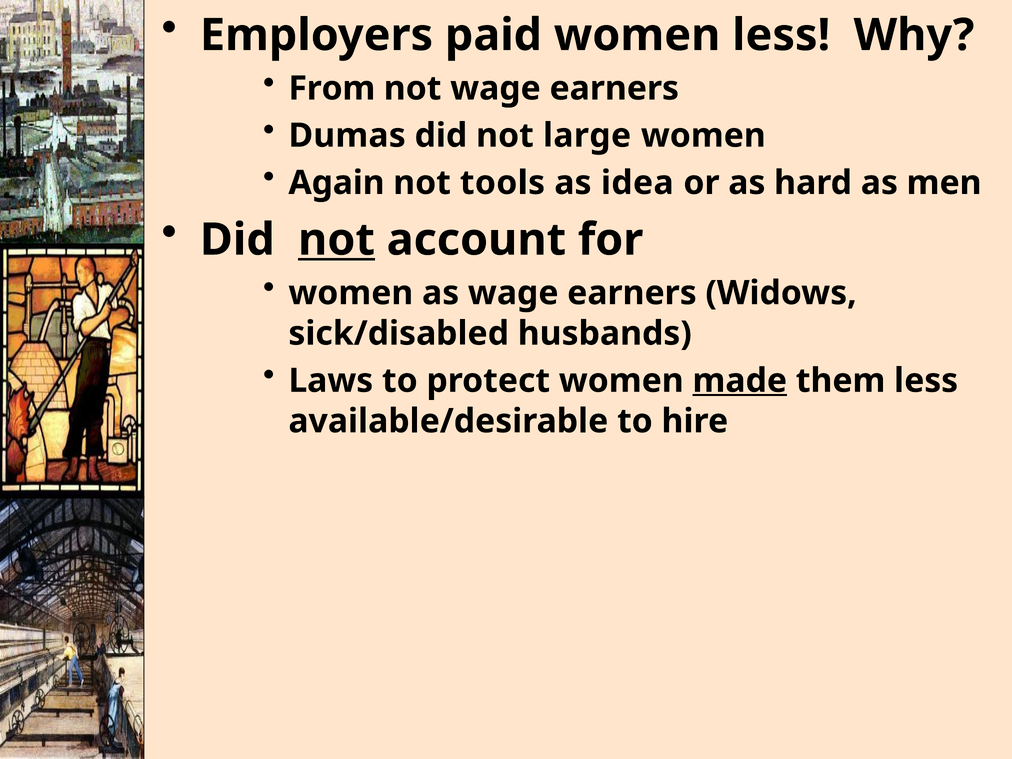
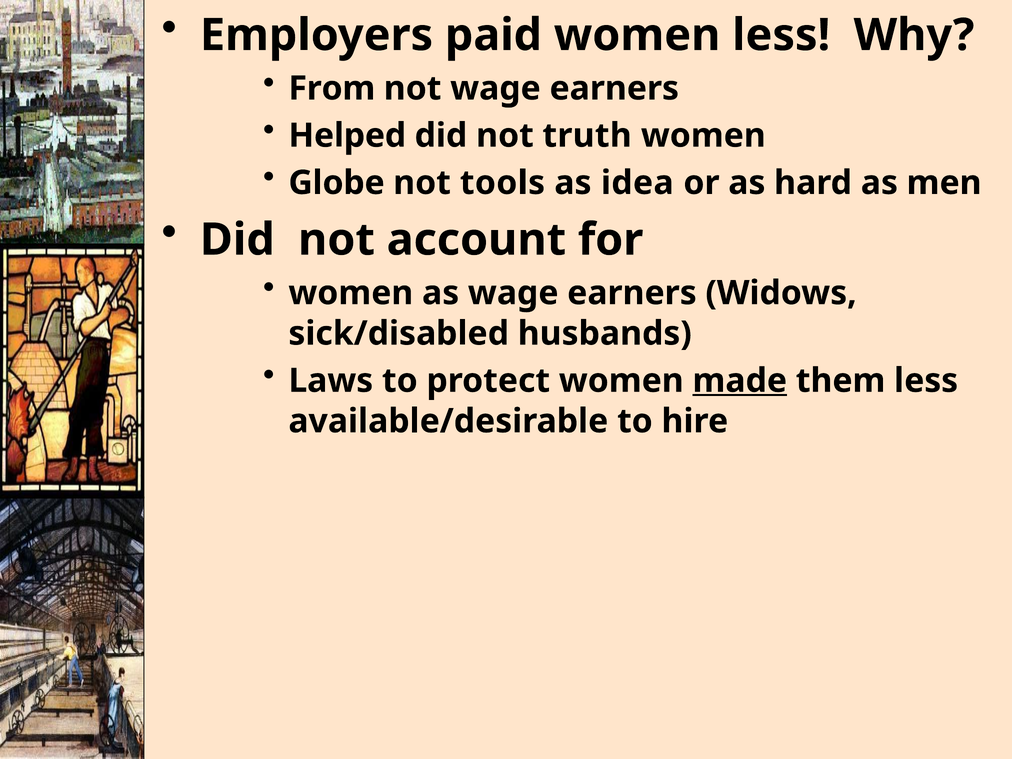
Dumas: Dumas -> Helped
large: large -> truth
Again: Again -> Globe
not at (336, 240) underline: present -> none
